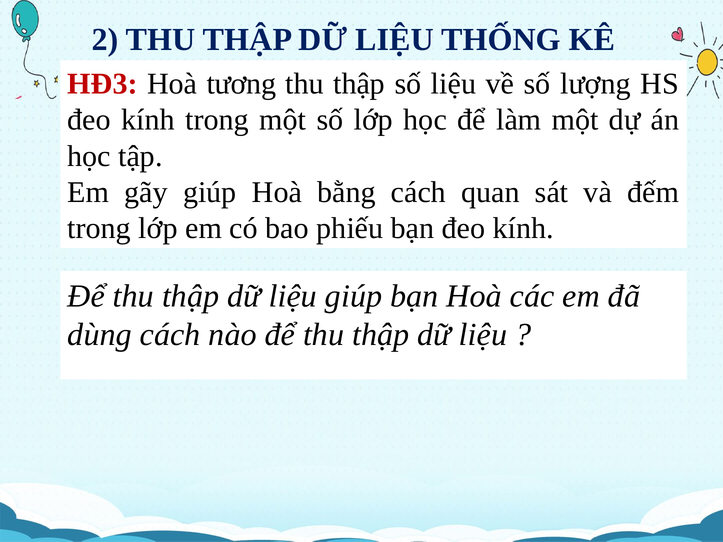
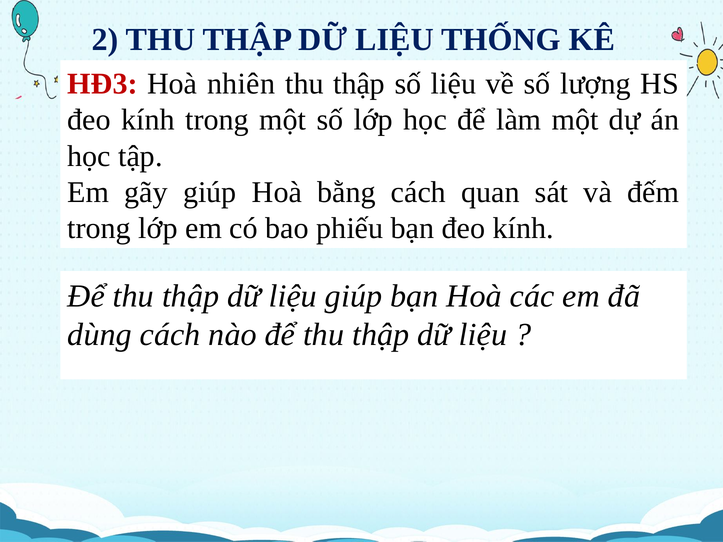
tương: tương -> nhiên
